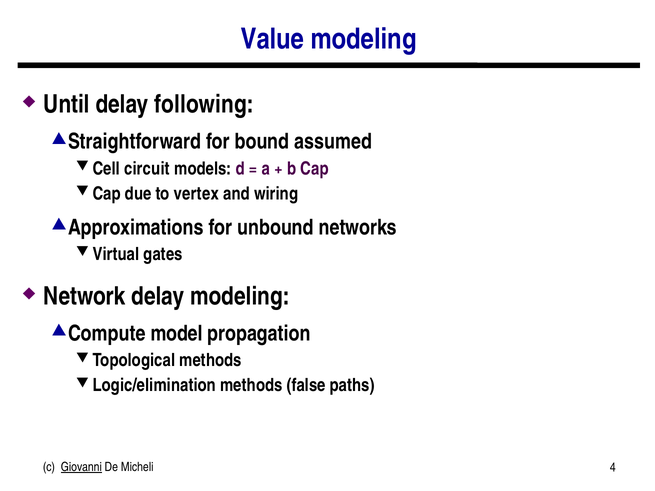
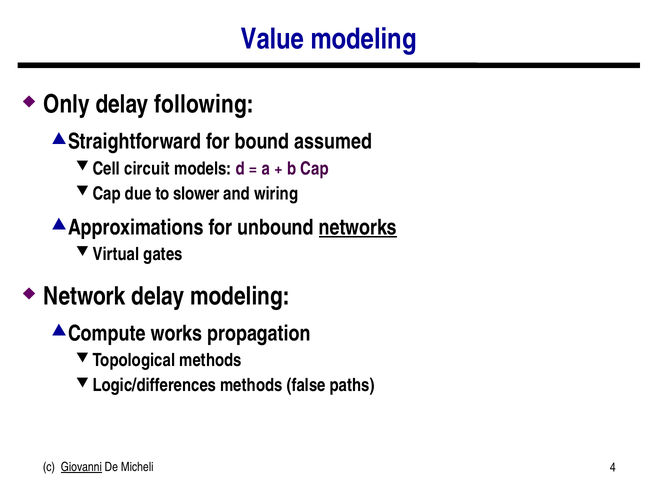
Until: Until -> Only
vertex: vertex -> slower
networks underline: none -> present
model: model -> works
Logic/elimination: Logic/elimination -> Logic/differences
